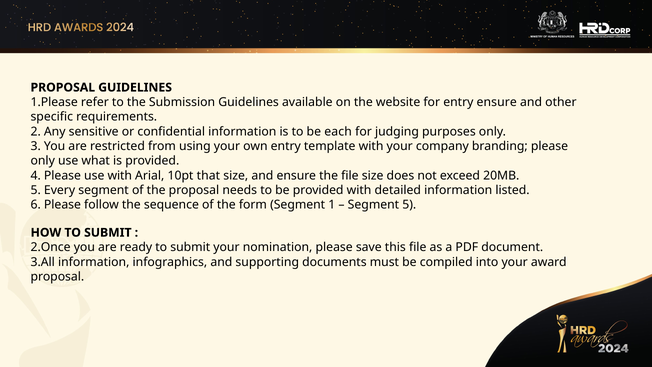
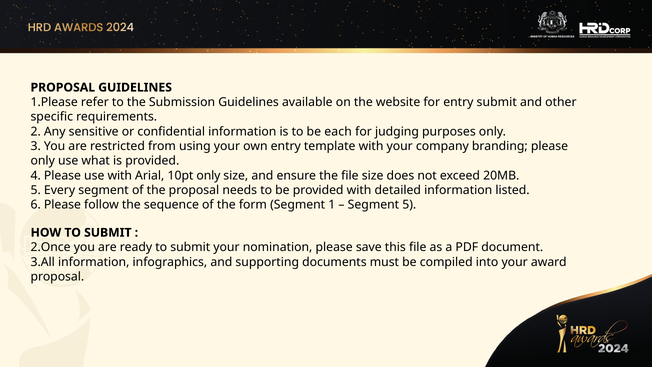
entry ensure: ensure -> submit
10pt that: that -> only
